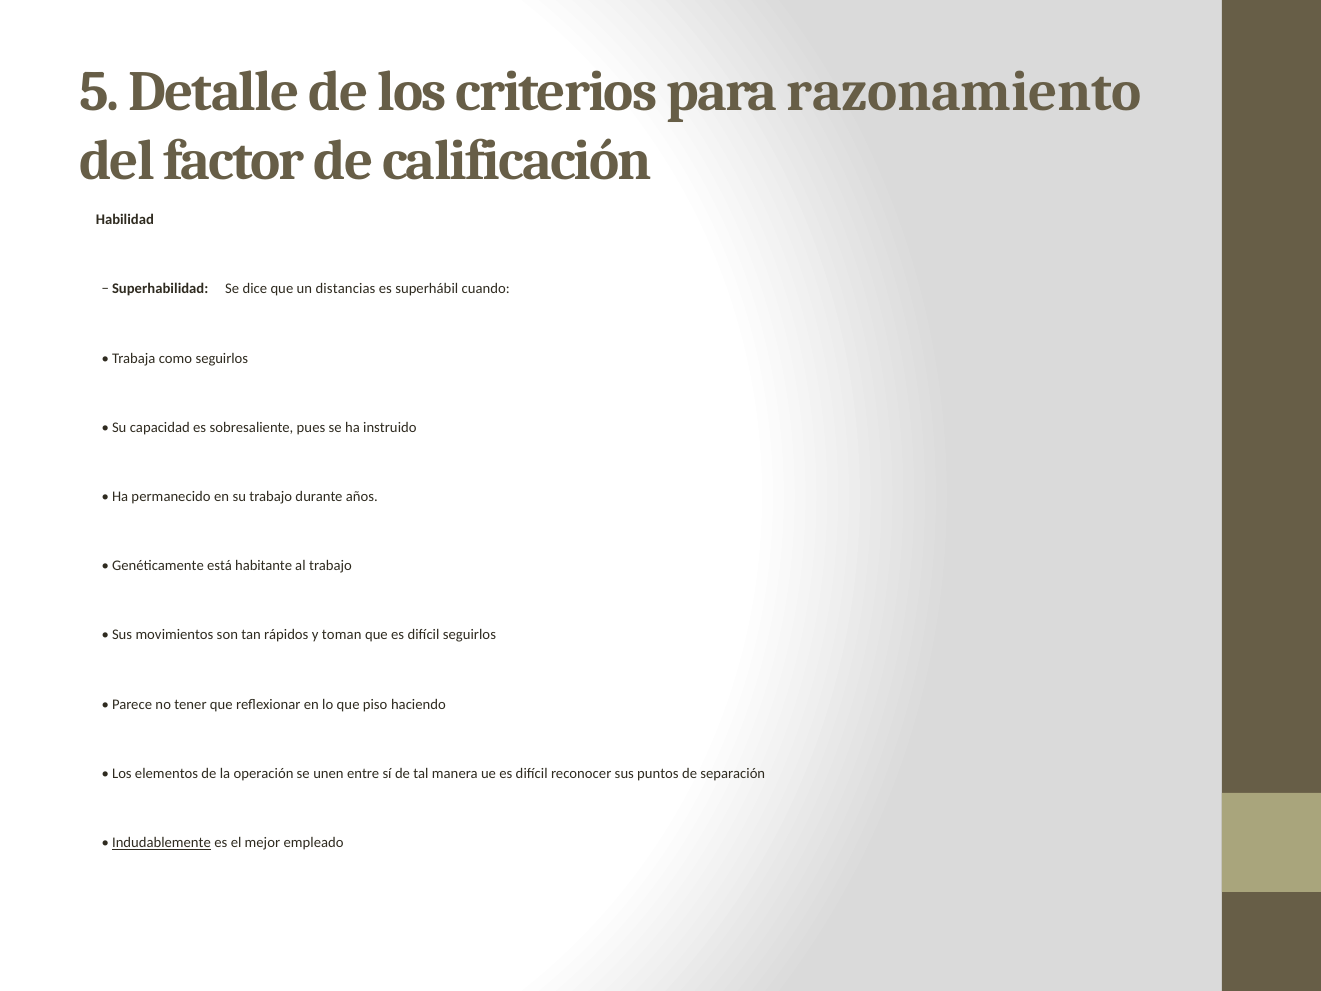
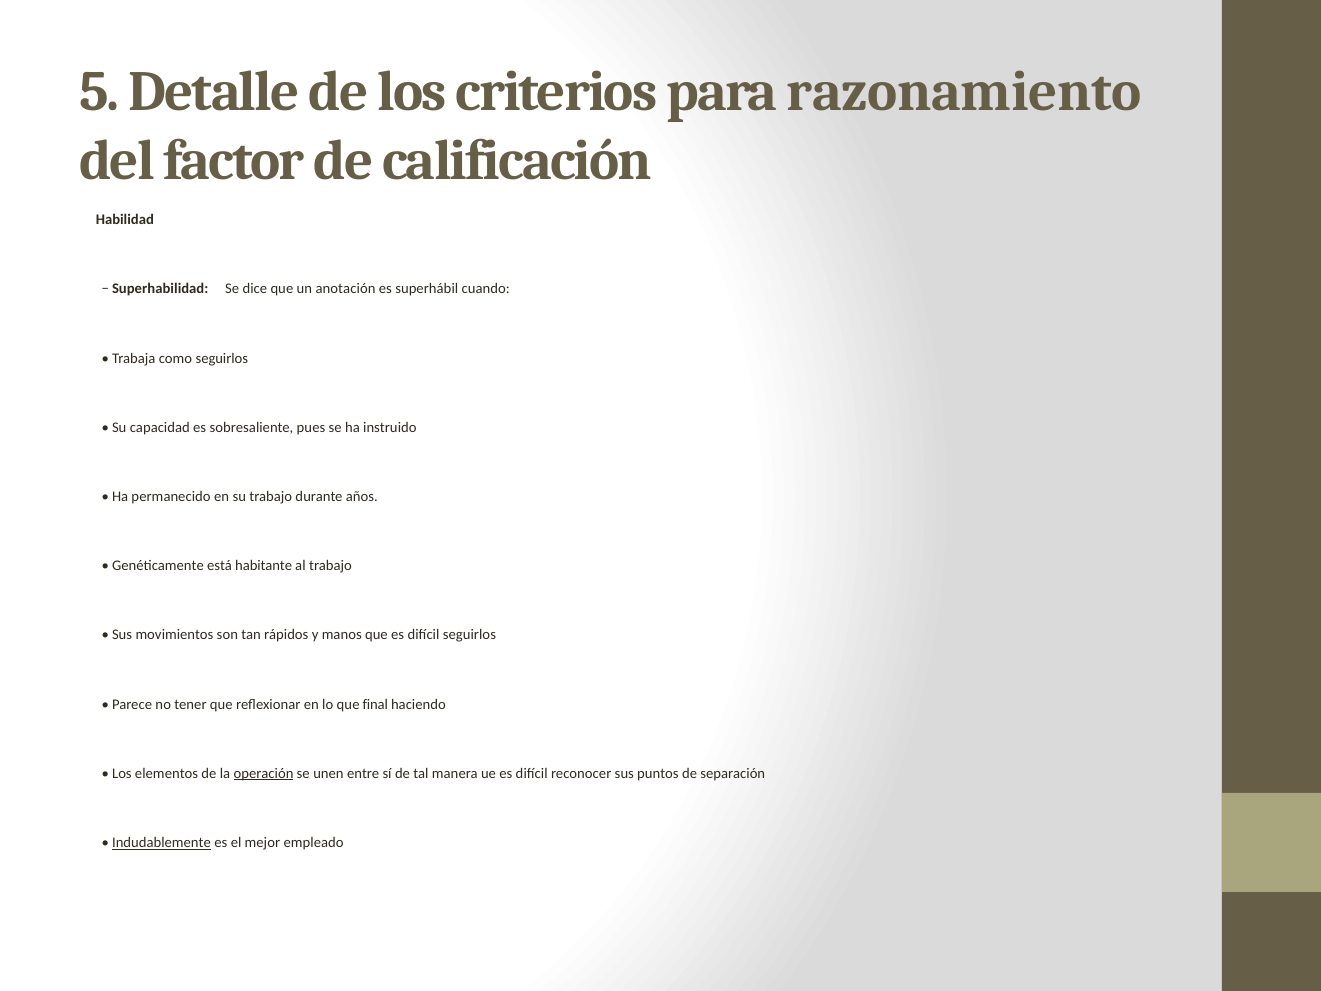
distancias: distancias -> anotación
toman: toman -> manos
piso: piso -> final
operación underline: none -> present
